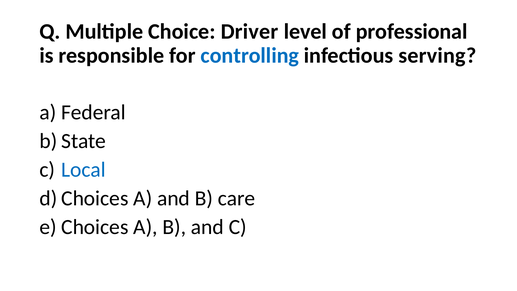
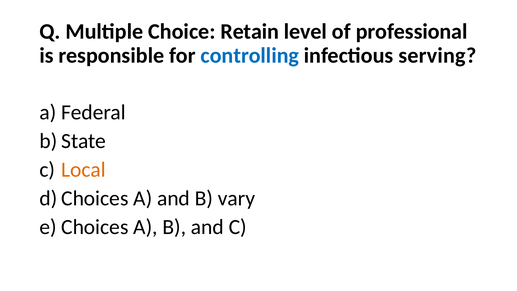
Driver: Driver -> Retain
Local colour: blue -> orange
care: care -> vary
